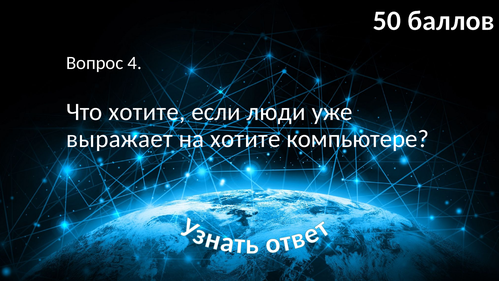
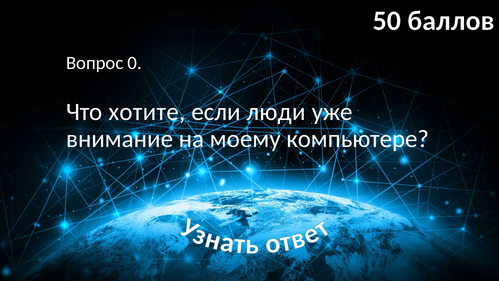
4: 4 -> 0
выражает: выражает -> внимание
на хотите: хотите -> моему
